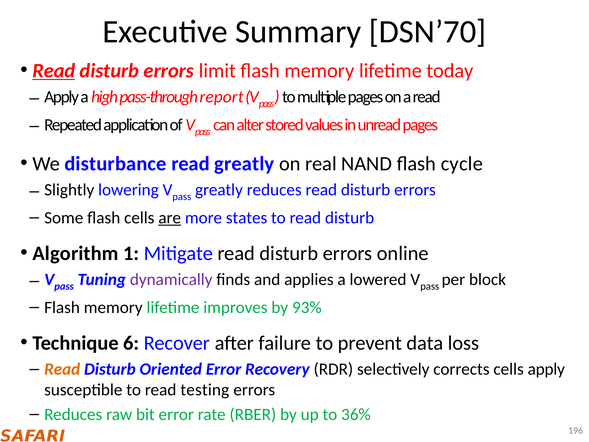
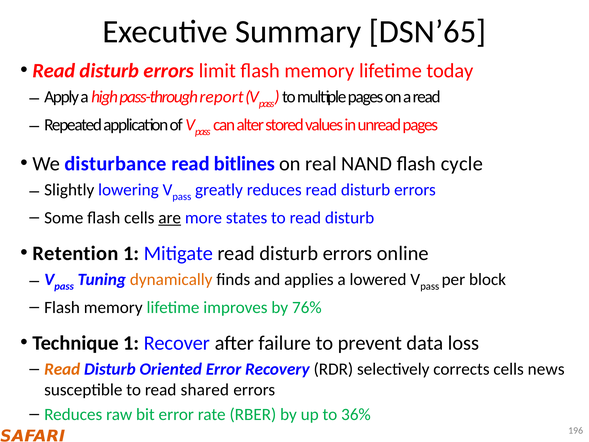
DSN’70: DSN’70 -> DSN’65
Read at (54, 71) underline: present -> none
read greatly: greatly -> bitlines
Algorithm: Algorithm -> Retention
dynamically colour: purple -> orange
93%: 93% -> 76%
Technique 6: 6 -> 1
cells apply: apply -> news
testing: testing -> shared
